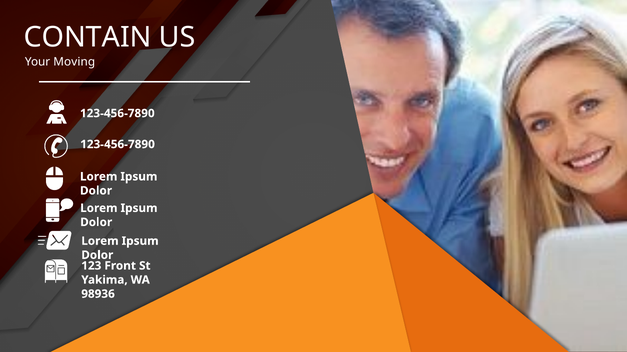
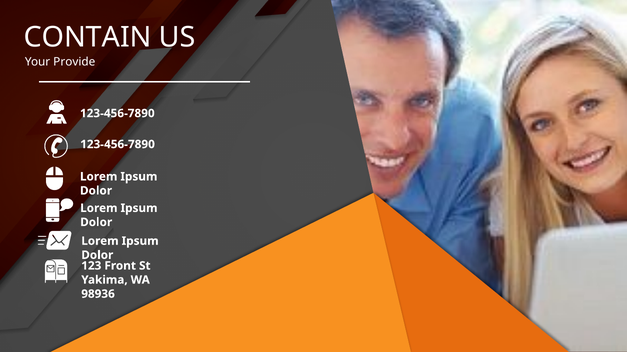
Moving: Moving -> Provide
